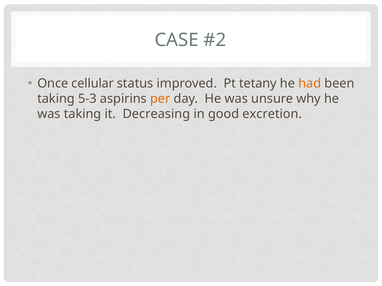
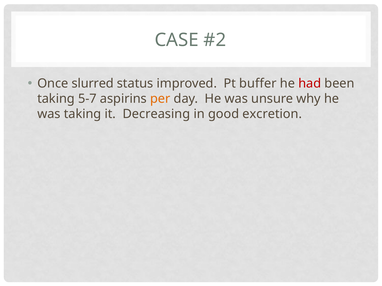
cellular: cellular -> slurred
tetany: tetany -> buffer
had colour: orange -> red
5-3: 5-3 -> 5-7
